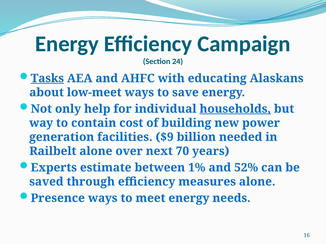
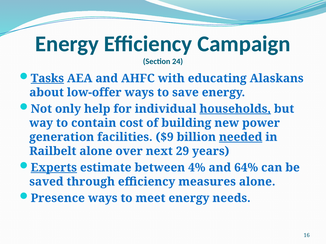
low-meet: low-meet -> low-offer
needed underline: none -> present
70: 70 -> 29
Experts underline: none -> present
1%: 1% -> 4%
52%: 52% -> 64%
